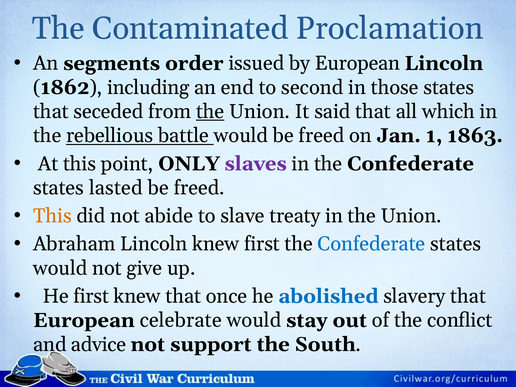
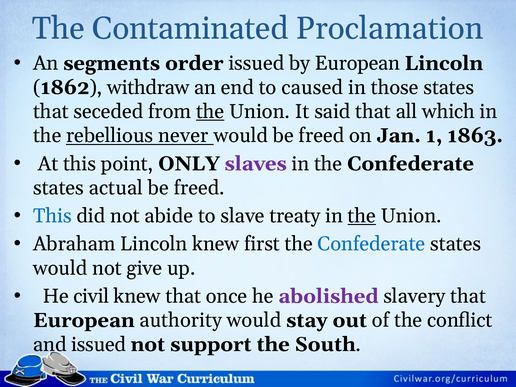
including: including -> withdraw
second: second -> caused
battle: battle -> never
lasted: lasted -> actual
This at (52, 216) colour: orange -> blue
the at (362, 216) underline: none -> present
He first: first -> civil
abolished colour: blue -> purple
celebrate: celebrate -> authority
and advice: advice -> issued
